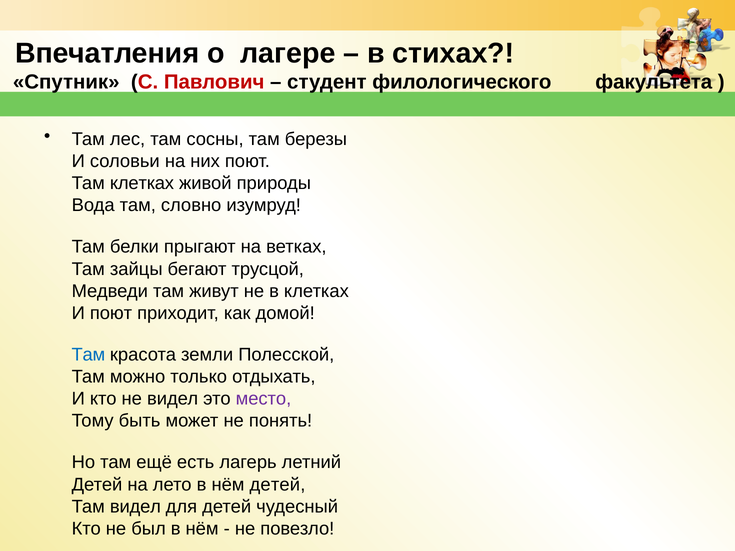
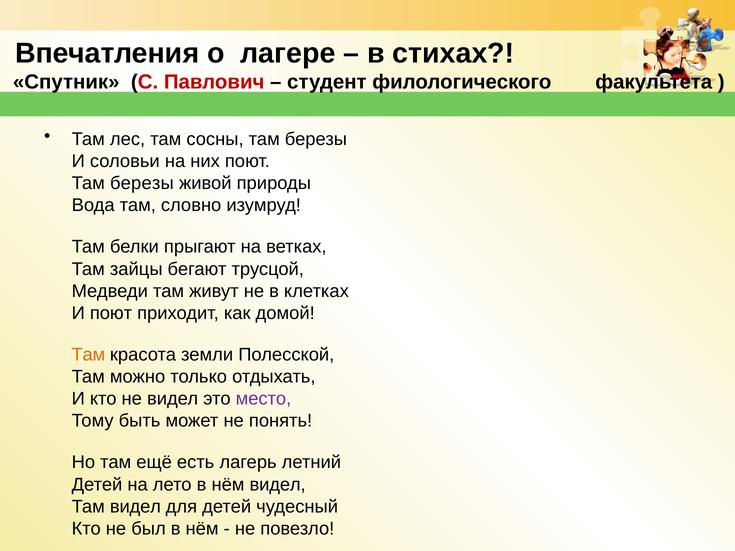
клетках at (142, 183): клетках -> березы
Там at (88, 355) colour: blue -> orange
нём детей: детей -> видел
